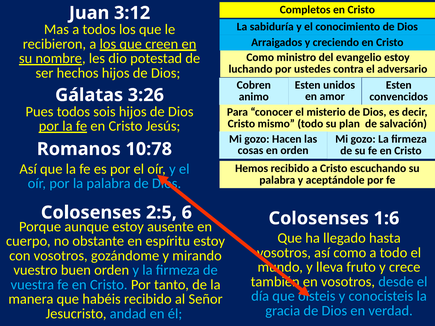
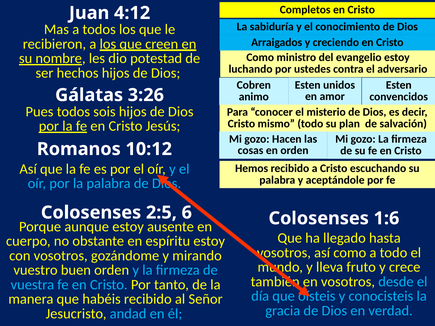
3:12: 3:12 -> 4:12
10:78: 10:78 -> 10:12
